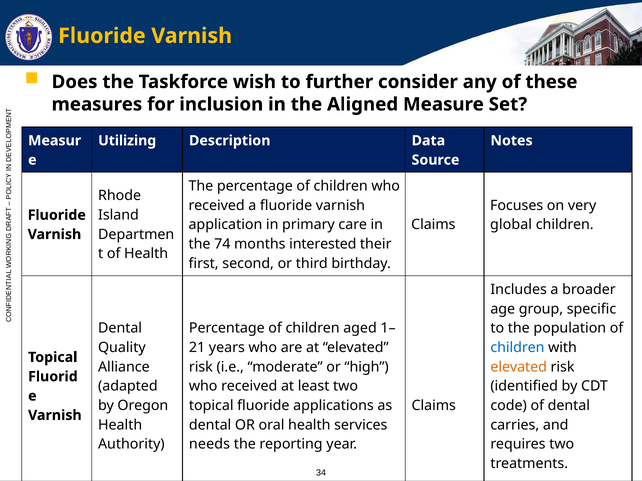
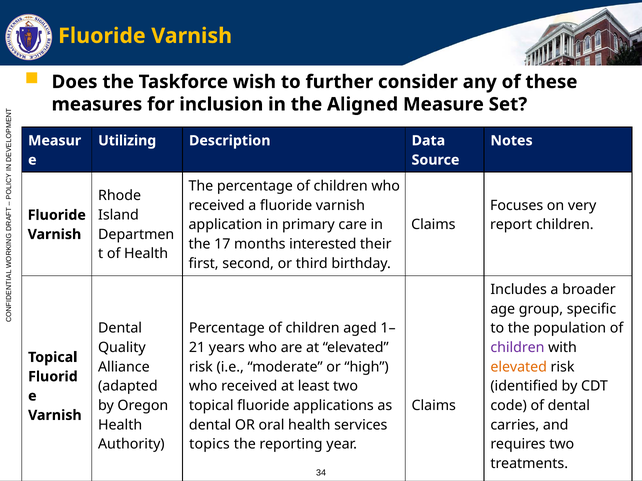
global: global -> report
74: 74 -> 17
children at (517, 348) colour: blue -> purple
needs: needs -> topics
